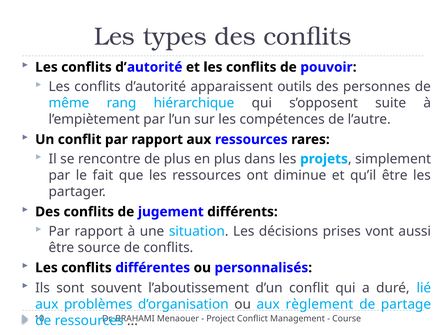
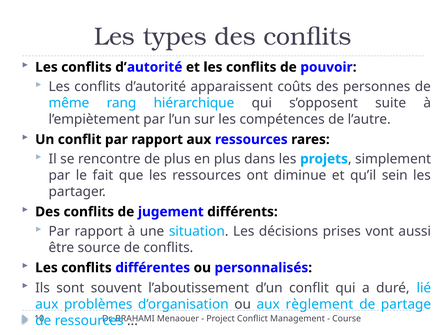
outils: outils -> coûts
qu’il être: être -> sein
